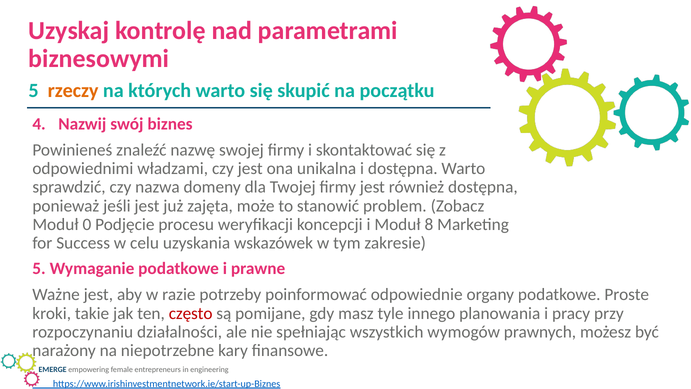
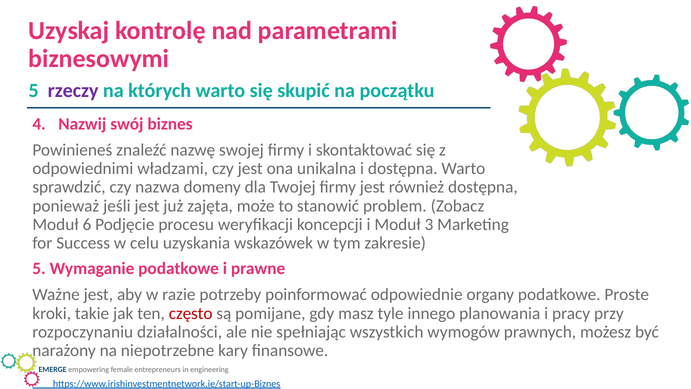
rzeczy colour: orange -> purple
0: 0 -> 6
8: 8 -> 3
